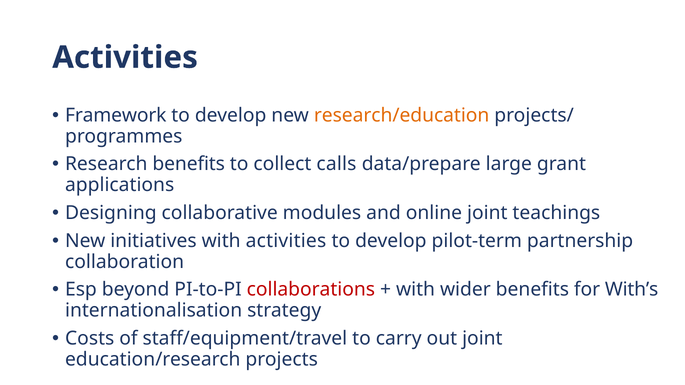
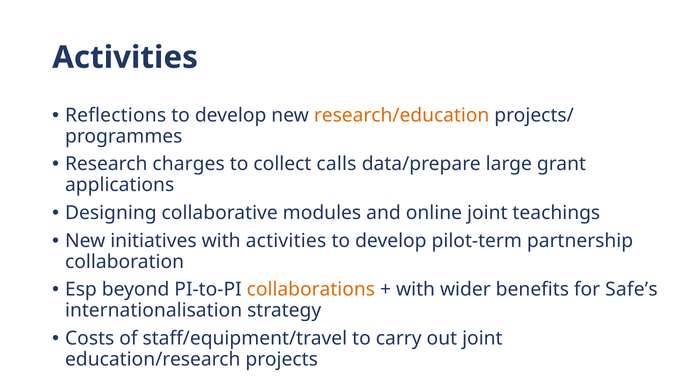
Framework: Framework -> Reflections
Research benefits: benefits -> charges
collaborations colour: red -> orange
With’s: With’s -> Safe’s
